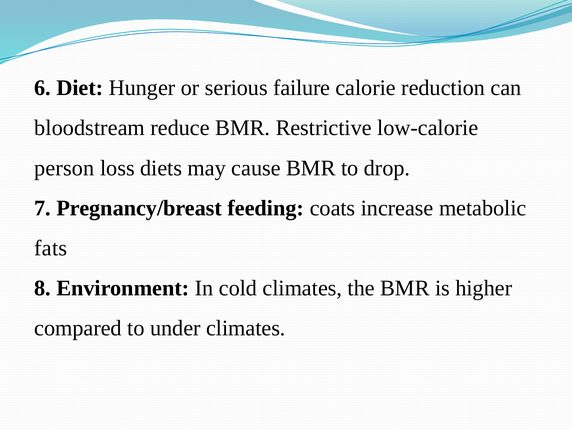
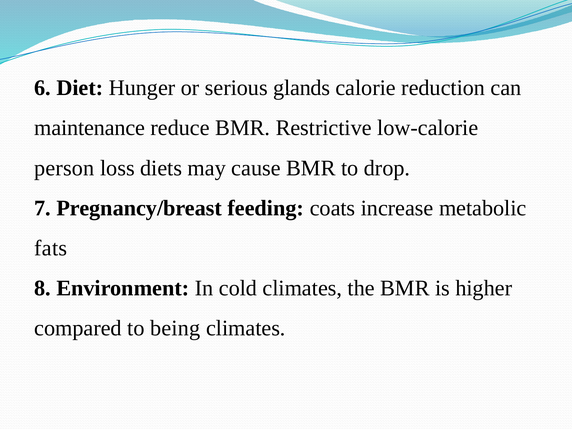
failure: failure -> glands
bloodstream: bloodstream -> maintenance
under: under -> being
